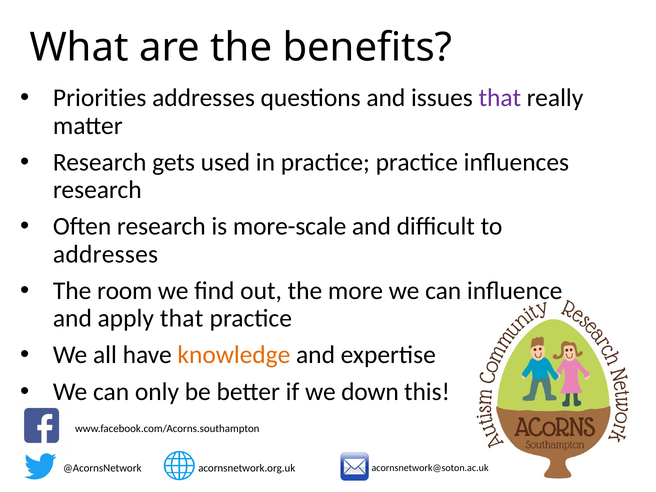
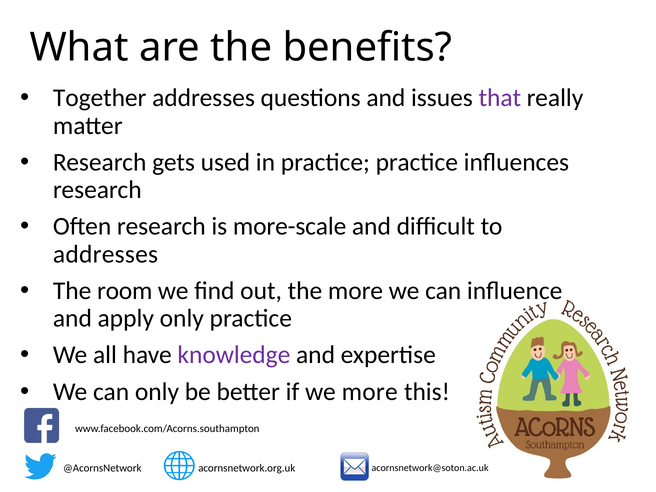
Priorities: Priorities -> Together
apply that: that -> only
knowledge colour: orange -> purple
we down: down -> more
